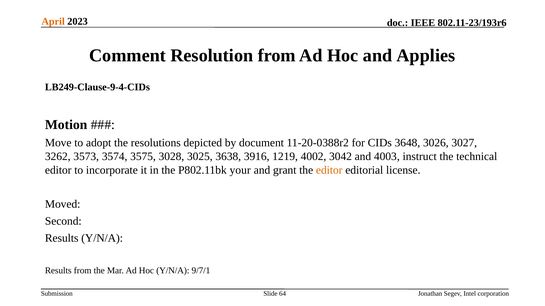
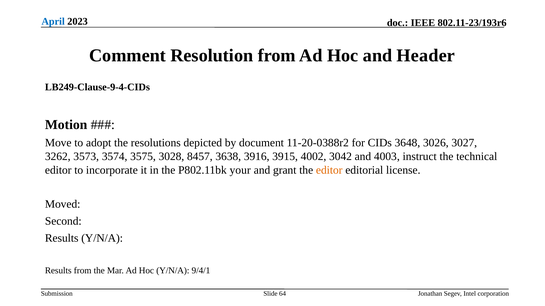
April colour: orange -> blue
Applies: Applies -> Header
3025: 3025 -> 8457
1219: 1219 -> 3915
9/7/1: 9/7/1 -> 9/4/1
